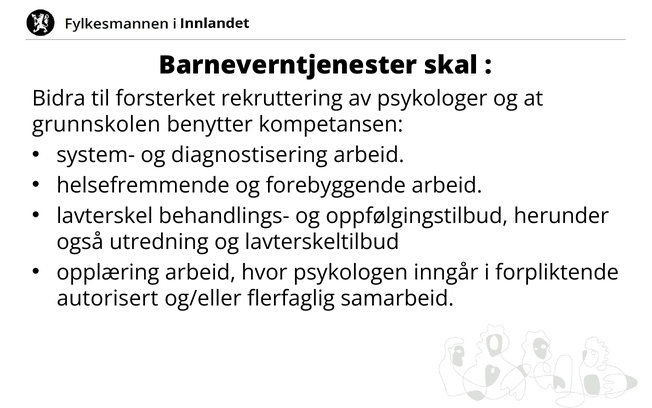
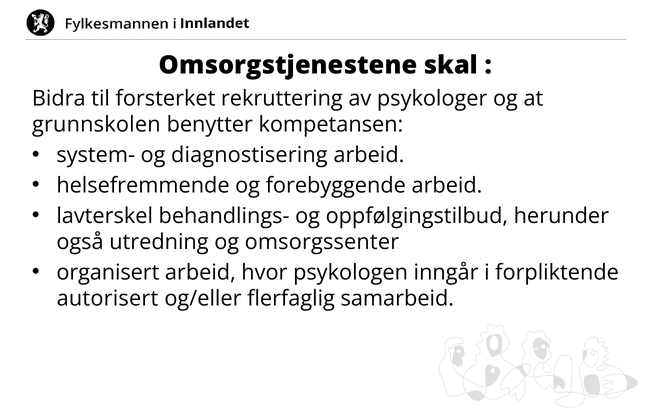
Barneverntjenester: Barneverntjenester -> Omsorgstjenestene
lavterskeltilbud: lavterskeltilbud -> omsorgssenter
opplæring: opplæring -> organisert
